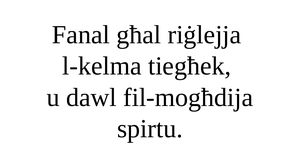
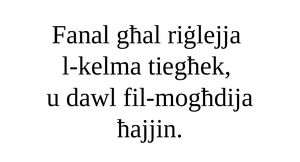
spirtu: spirtu -> ħajjin
